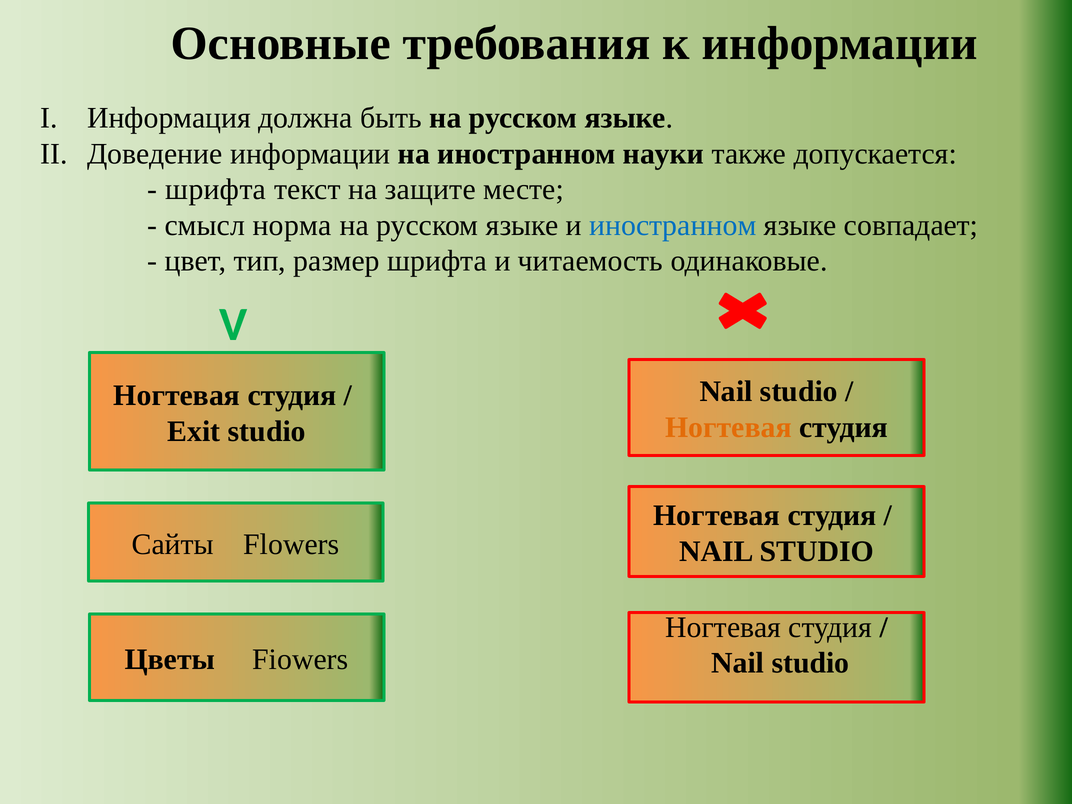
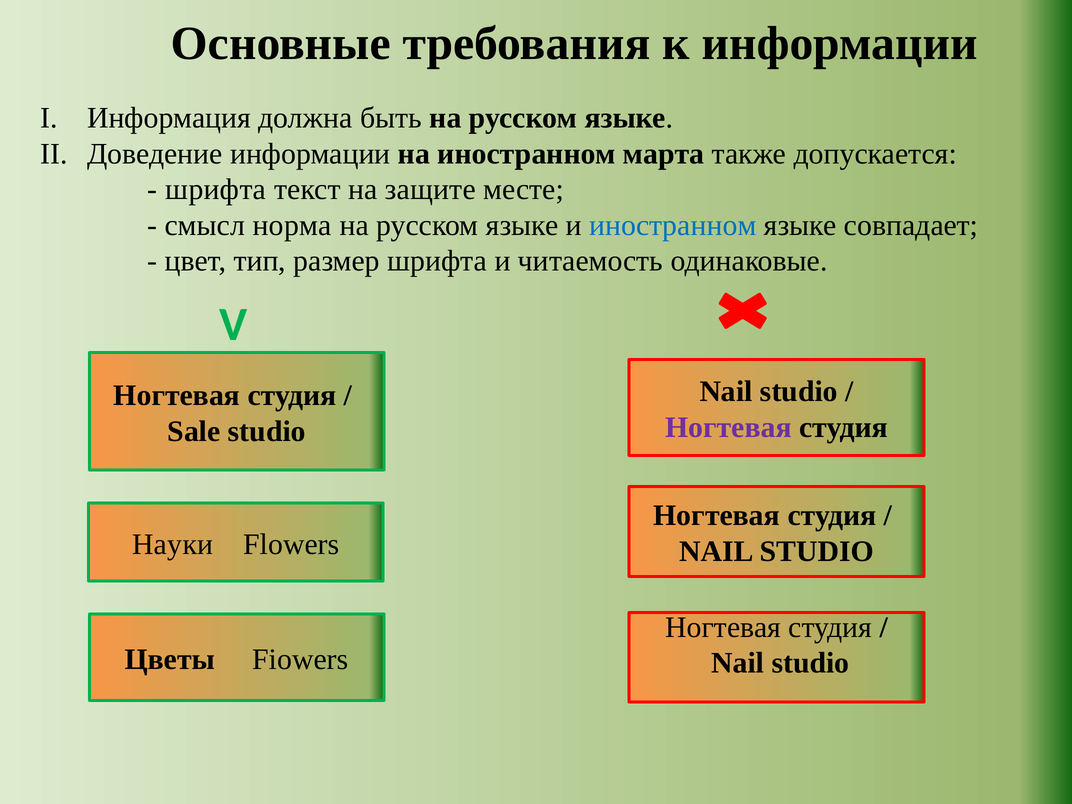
науки: науки -> марта
Ногтевая at (728, 427) colour: orange -> purple
Exit: Exit -> Sale
Сайты: Сайты -> Науки
